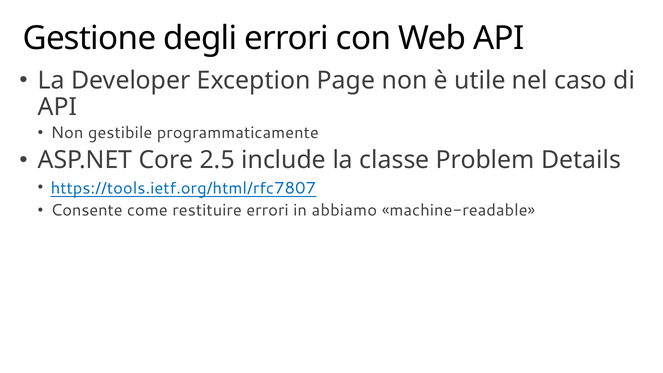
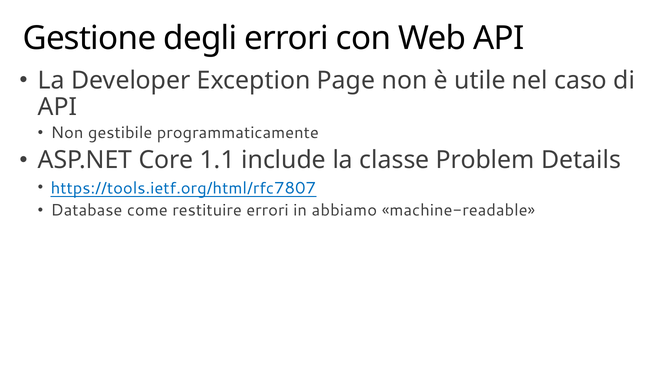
2.5: 2.5 -> 1.1
Consente: Consente -> Database
